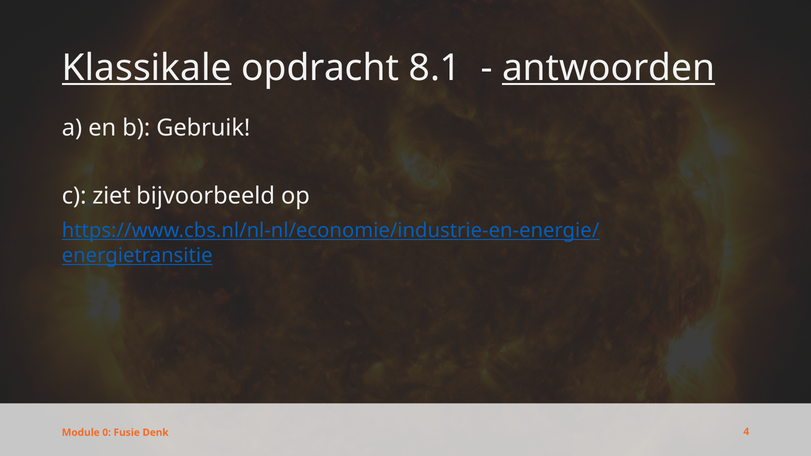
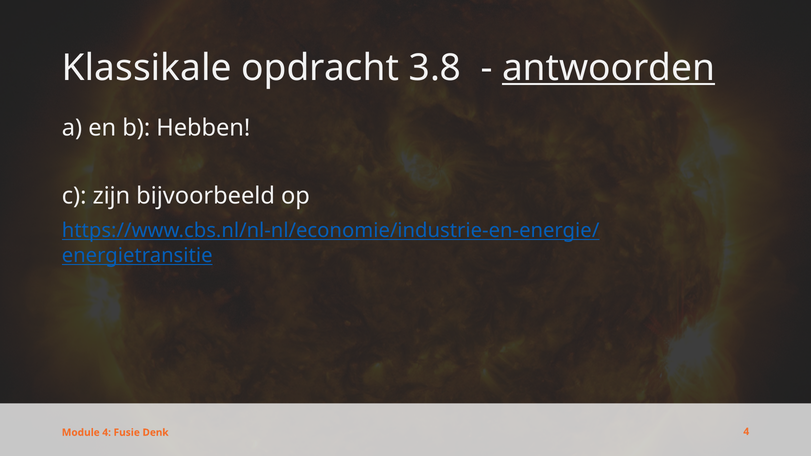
Klassikale underline: present -> none
8.1: 8.1 -> 3.8
Gebruik: Gebruik -> Hebben
ziet: ziet -> zijn
Module 0: 0 -> 4
